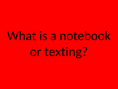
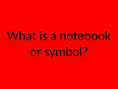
texting: texting -> symbol
